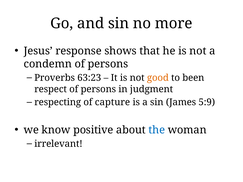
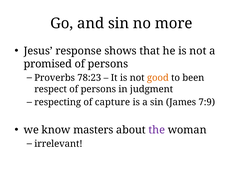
condemn: condemn -> promised
63:23: 63:23 -> 78:23
5:9: 5:9 -> 7:9
positive: positive -> masters
the colour: blue -> purple
